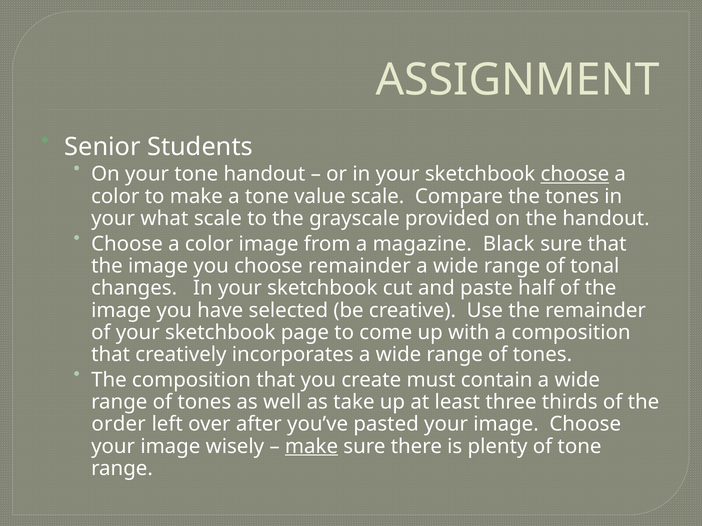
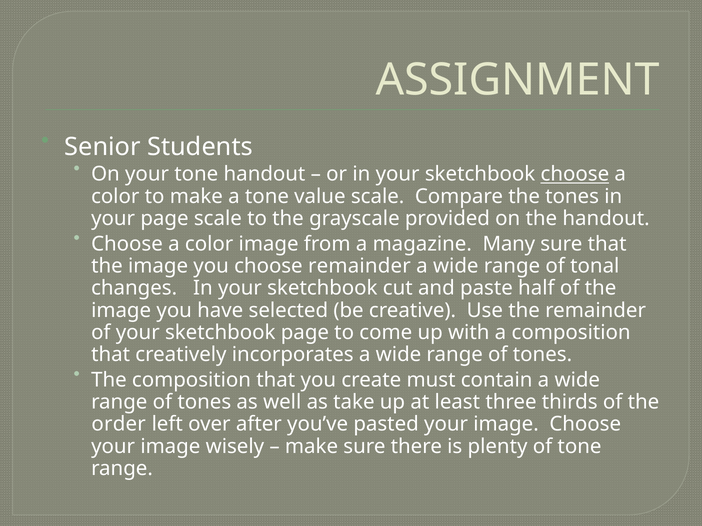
your what: what -> page
Black: Black -> Many
make at (312, 447) underline: present -> none
